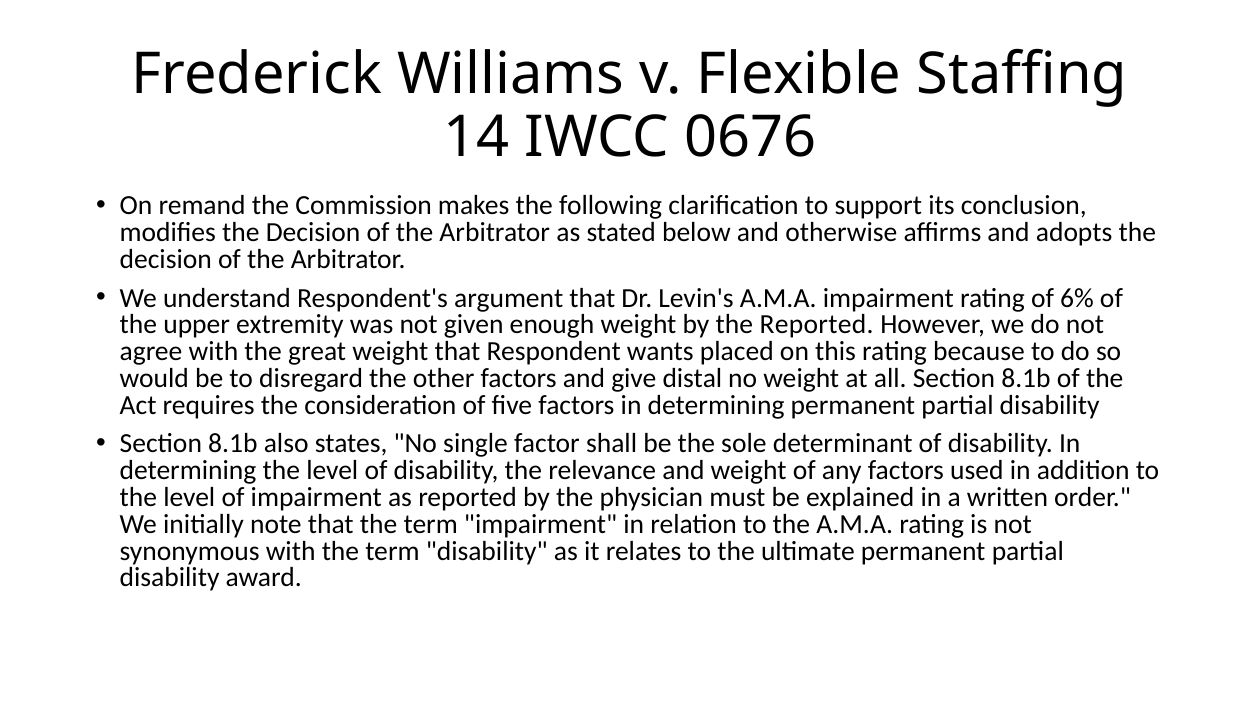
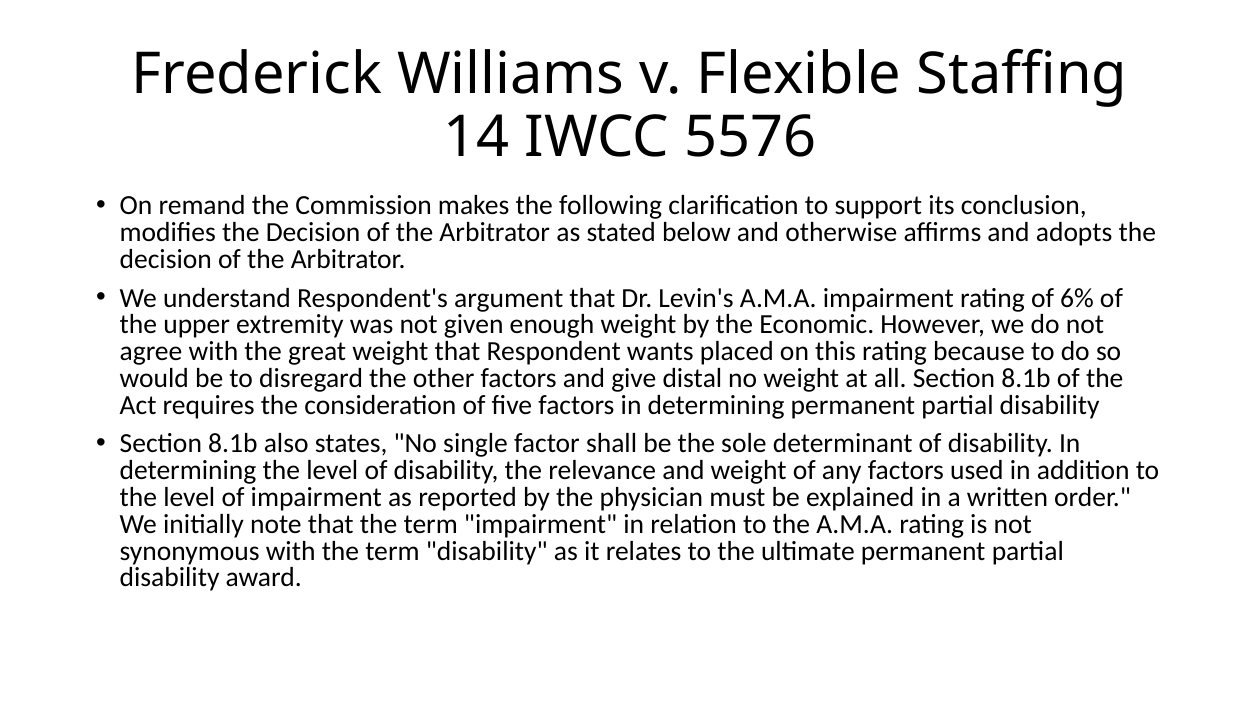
0676: 0676 -> 5576
the Reported: Reported -> Economic
